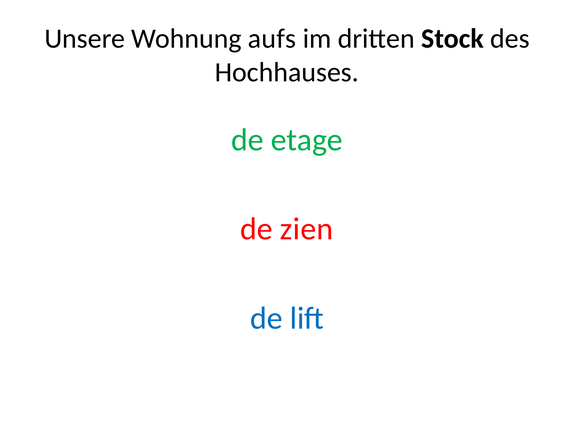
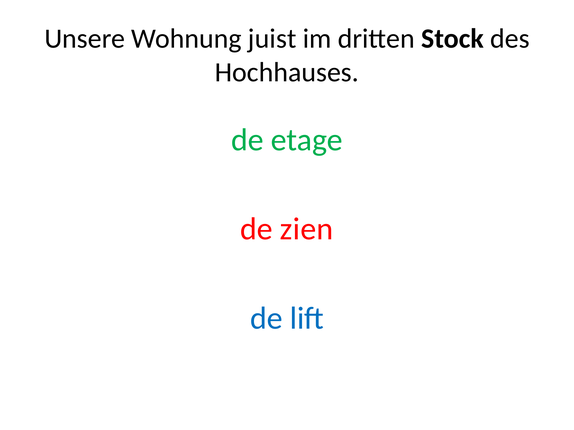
aufs: aufs -> juist
